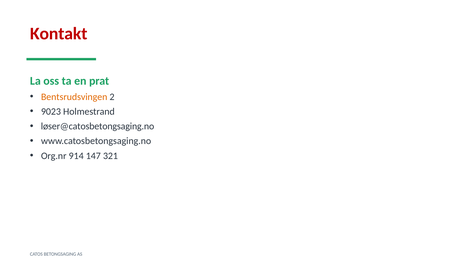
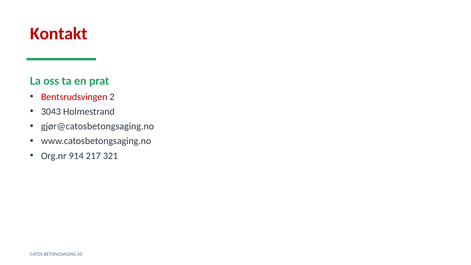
Bentsrudsvingen colour: orange -> red
9023: 9023 -> 3043
løser@catosbetongsaging.no: løser@catosbetongsaging.no -> gjør@catosbetongsaging.no
147: 147 -> 217
